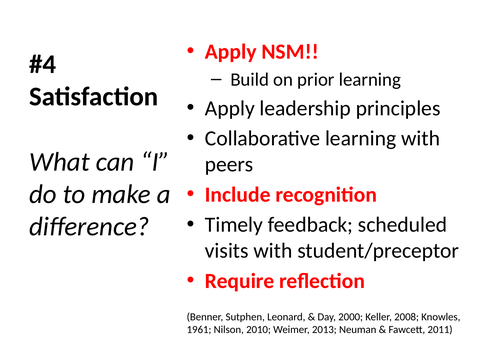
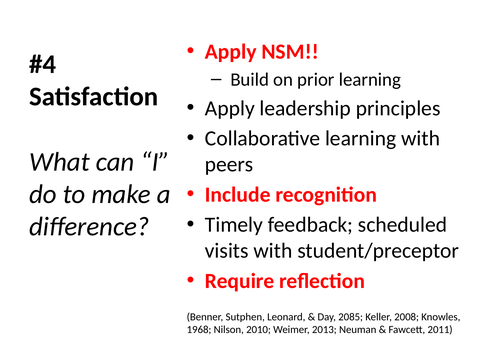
2000: 2000 -> 2085
1961: 1961 -> 1968
